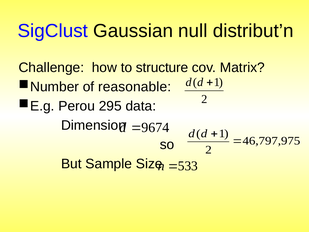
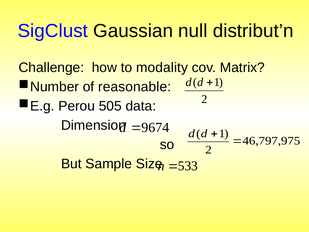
structure: structure -> modality
295: 295 -> 505
